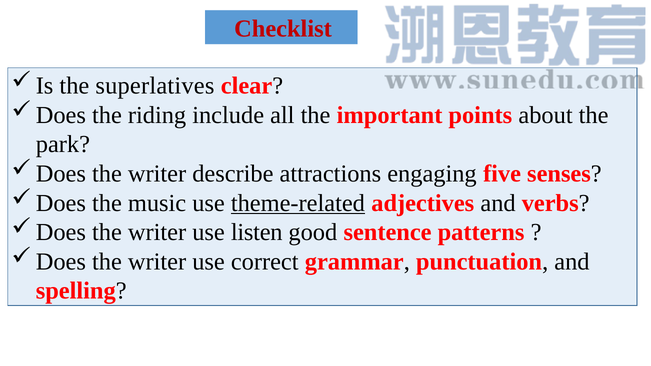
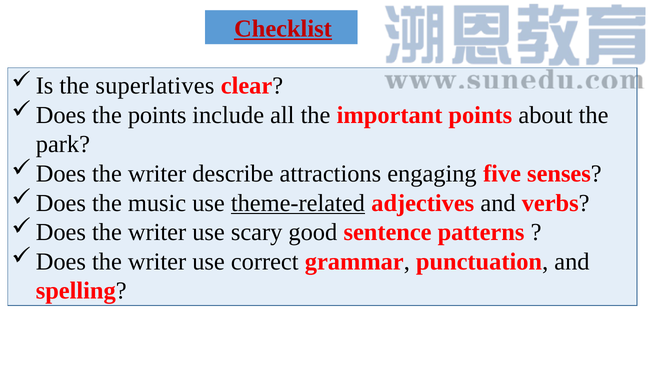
Checklist underline: none -> present
the riding: riding -> points
listen: listen -> scary
